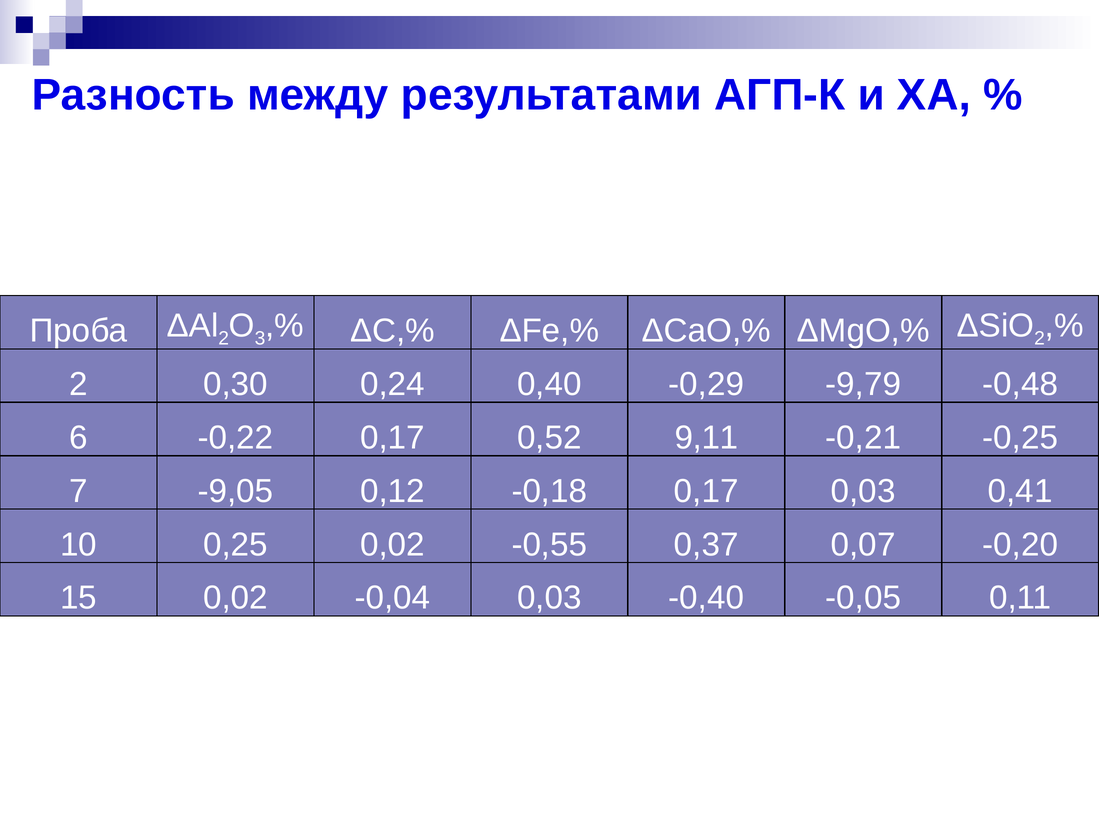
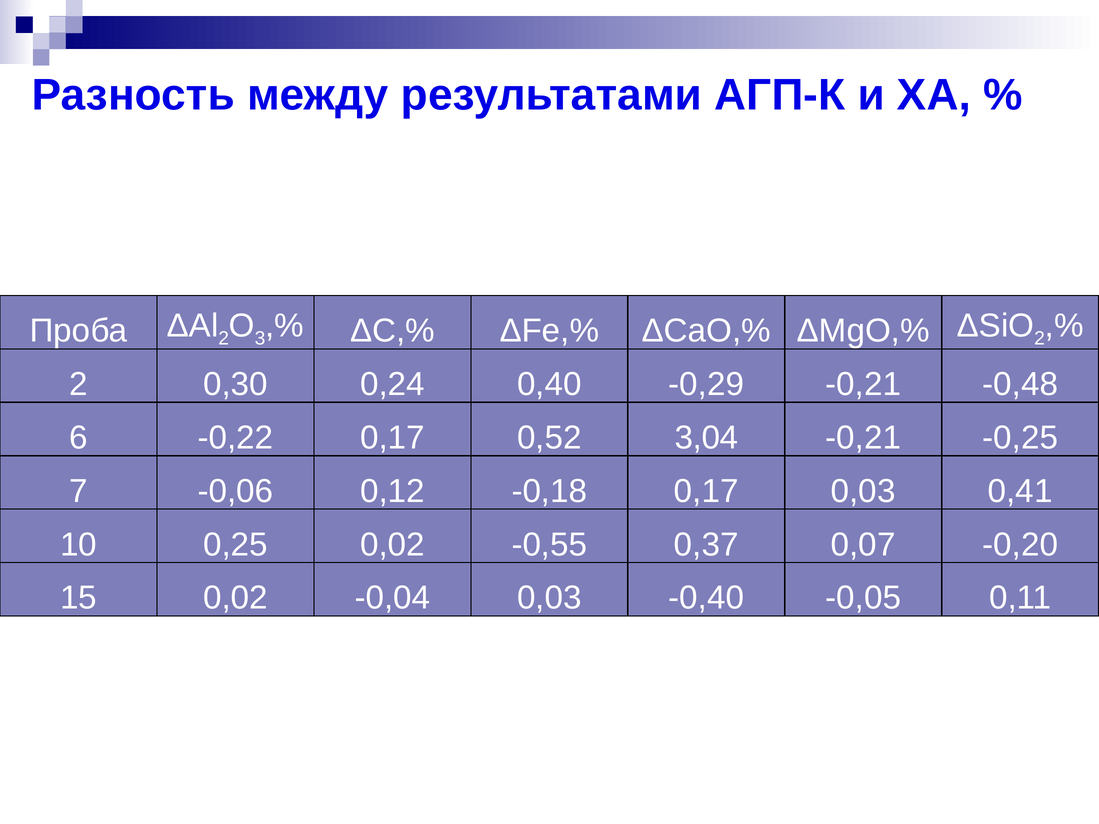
-0,29 -9,79: -9,79 -> -0,21
9,11: 9,11 -> 3,04
-9,05: -9,05 -> -0,06
